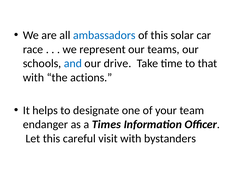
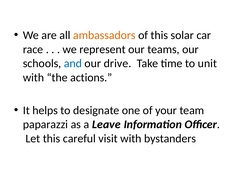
ambassadors colour: blue -> orange
that: that -> unit
endanger: endanger -> paparazzi
Times: Times -> Leave
